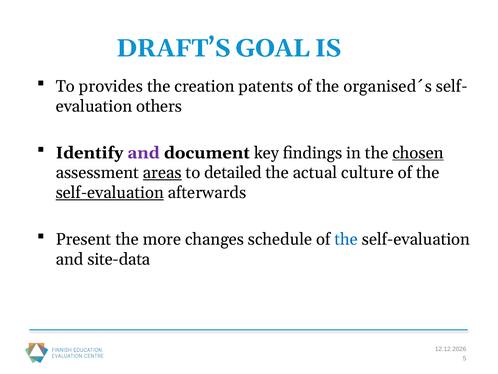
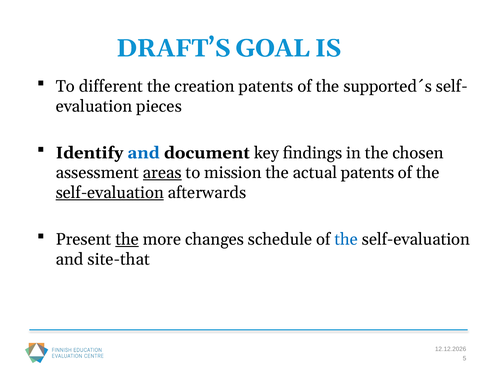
provides: provides -> different
organised´s: organised´s -> supported´s
others: others -> pieces
and at (144, 153) colour: purple -> blue
chosen underline: present -> none
detailed: detailed -> mission
actual culture: culture -> patents
the at (127, 239) underline: none -> present
site-data: site-data -> site-that
